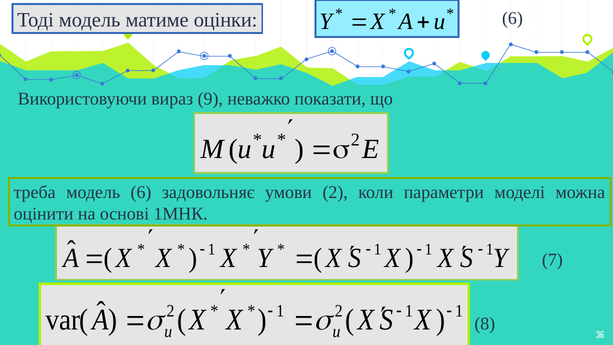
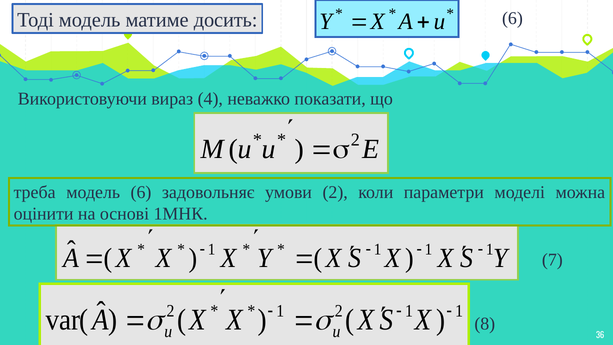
оцінки: оцінки -> досить
9: 9 -> 4
